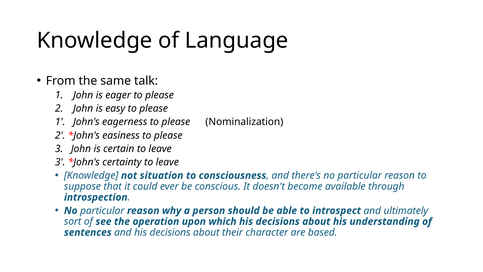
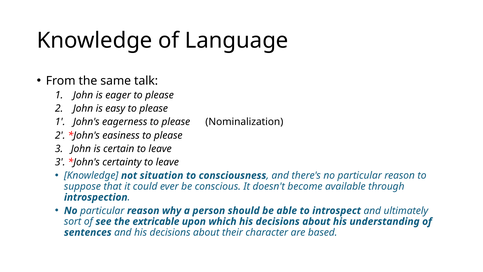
operation: operation -> extricable
